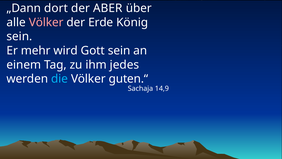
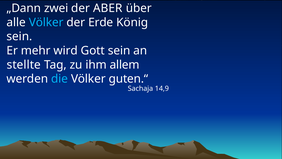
dort: dort -> zwei
Völker at (46, 22) colour: pink -> light blue
einem: einem -> stellte
jedes: jedes -> allem
